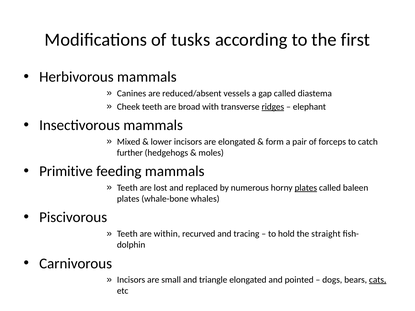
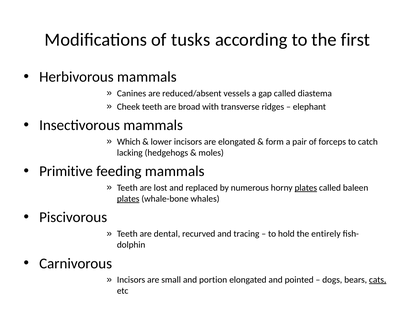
ridges underline: present -> none
Mixed: Mixed -> Which
further: further -> lacking
plates at (128, 199) underline: none -> present
within: within -> dental
straight: straight -> entirely
triangle: triangle -> portion
